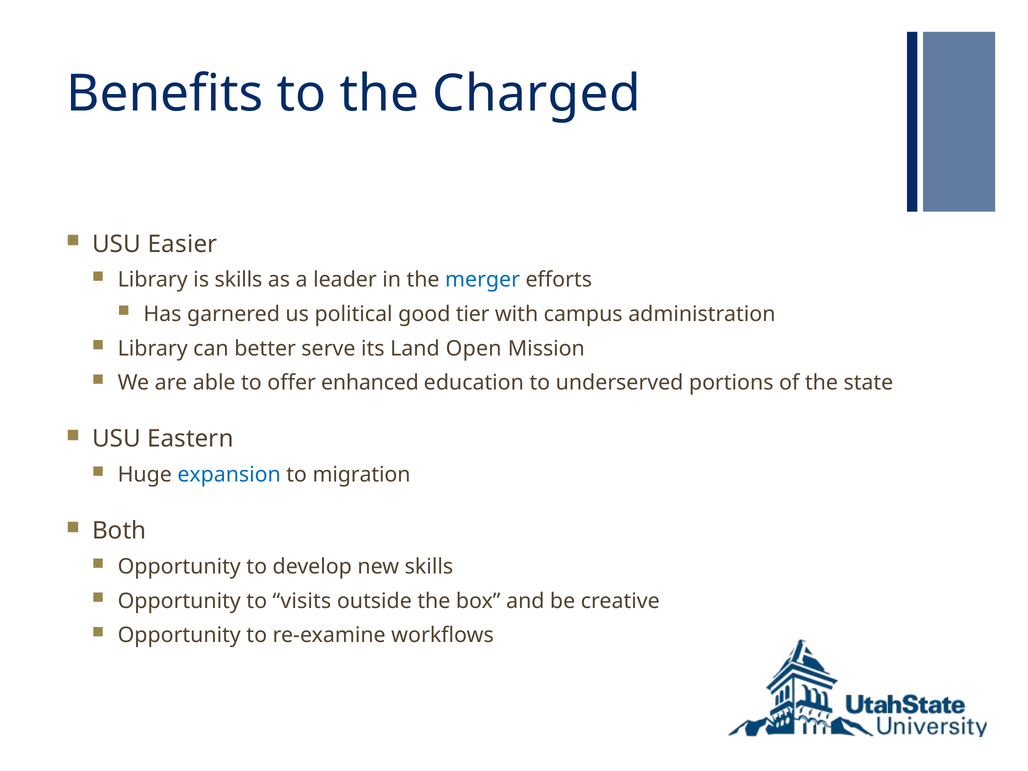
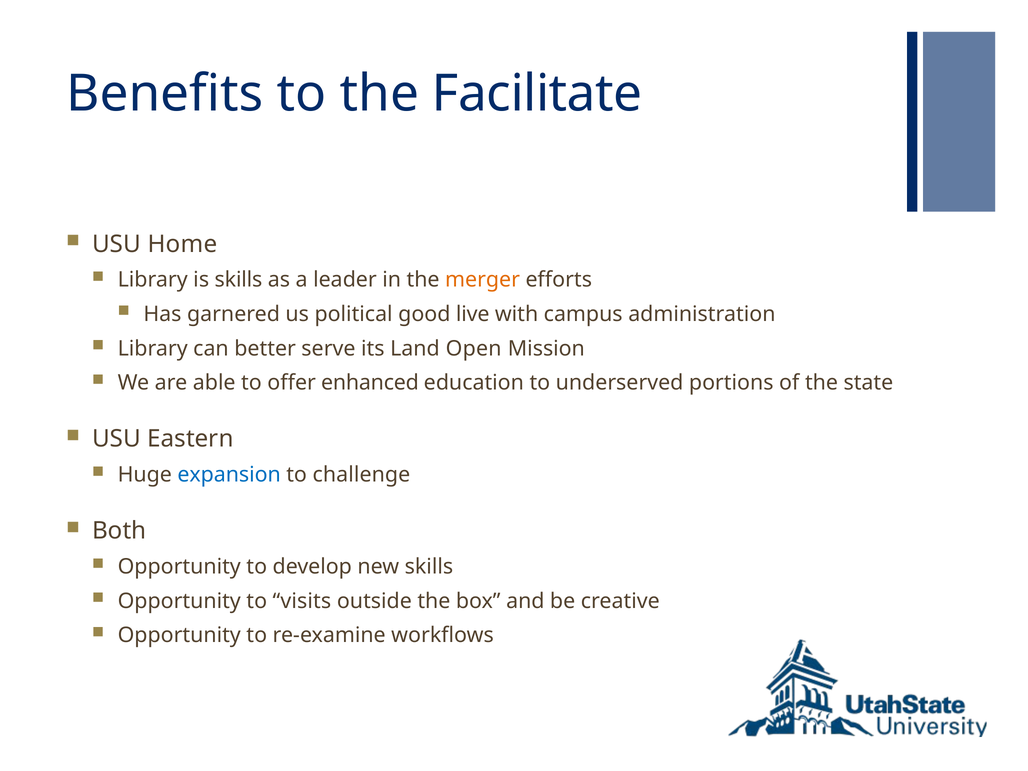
Charged: Charged -> Facilitate
Easier: Easier -> Home
merger colour: blue -> orange
tier: tier -> live
migration: migration -> challenge
